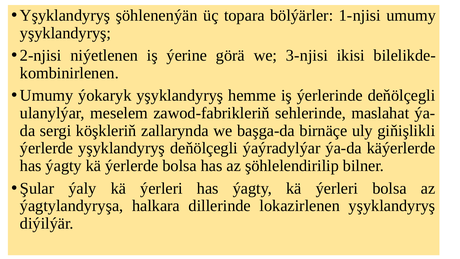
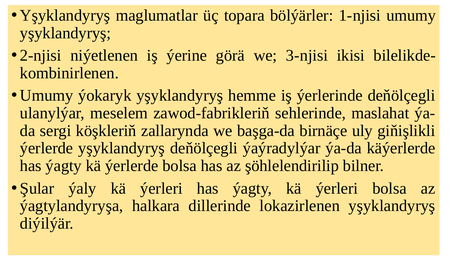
şöhlenenýän: şöhlenenýän -> maglumatlar
